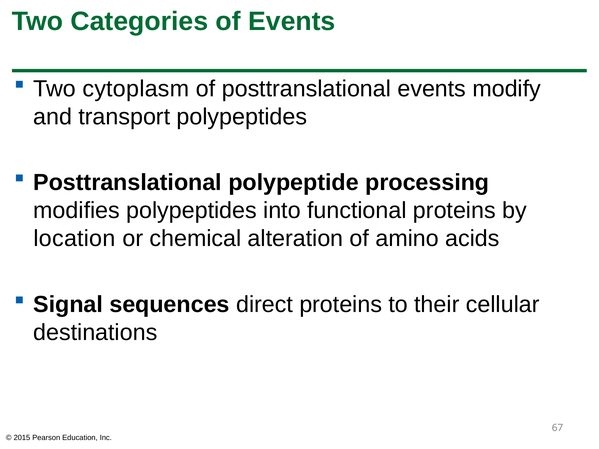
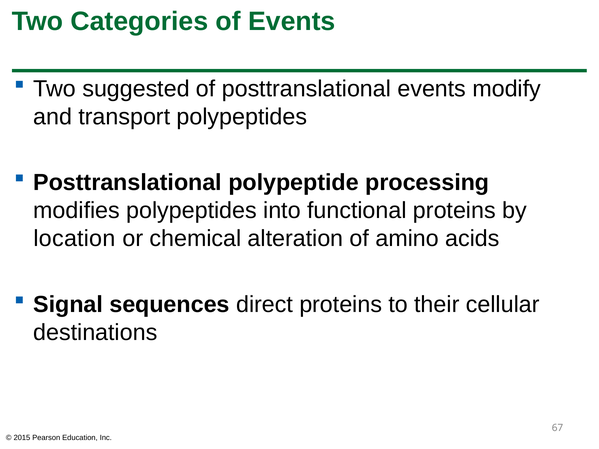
cytoplasm: cytoplasm -> suggested
